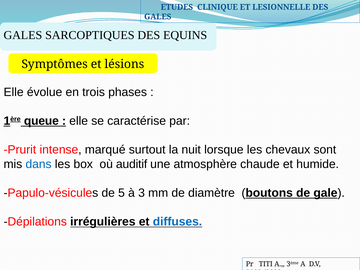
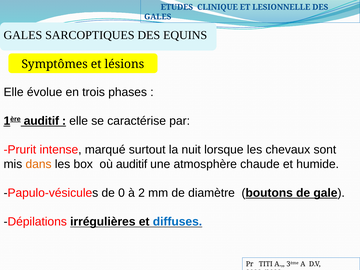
1ère queue: queue -> auditif
dans colour: blue -> orange
5: 5 -> 0
3: 3 -> 2
